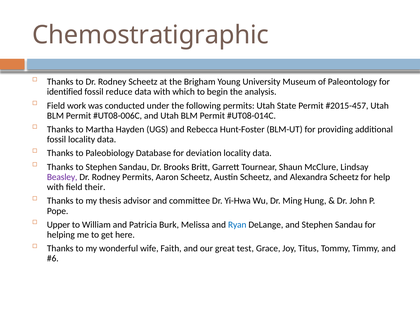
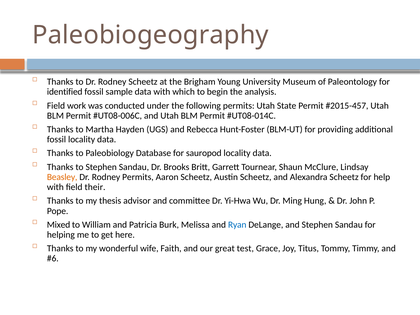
Chemostratigraphic: Chemostratigraphic -> Paleobiogeography
reduce: reduce -> sample
deviation: deviation -> sauropod
Beasley colour: purple -> orange
Upper: Upper -> Mixed
